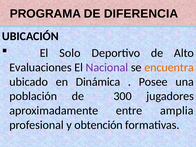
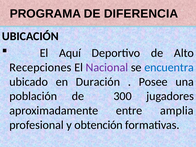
Solo: Solo -> Aquí
Evaluaciones: Evaluaciones -> Recepciones
encuentra colour: orange -> blue
Dinámica: Dinámica -> Duración
